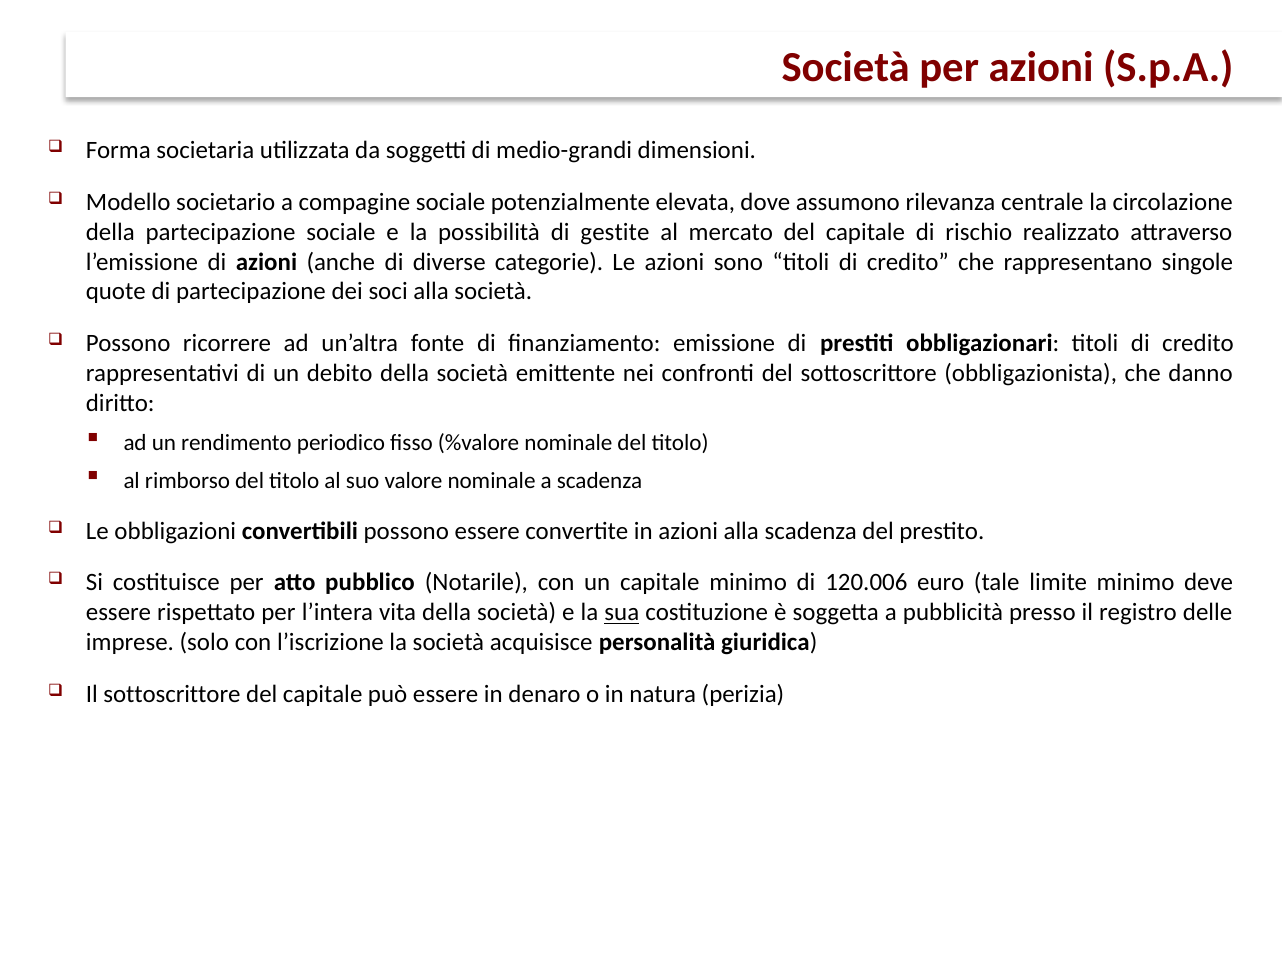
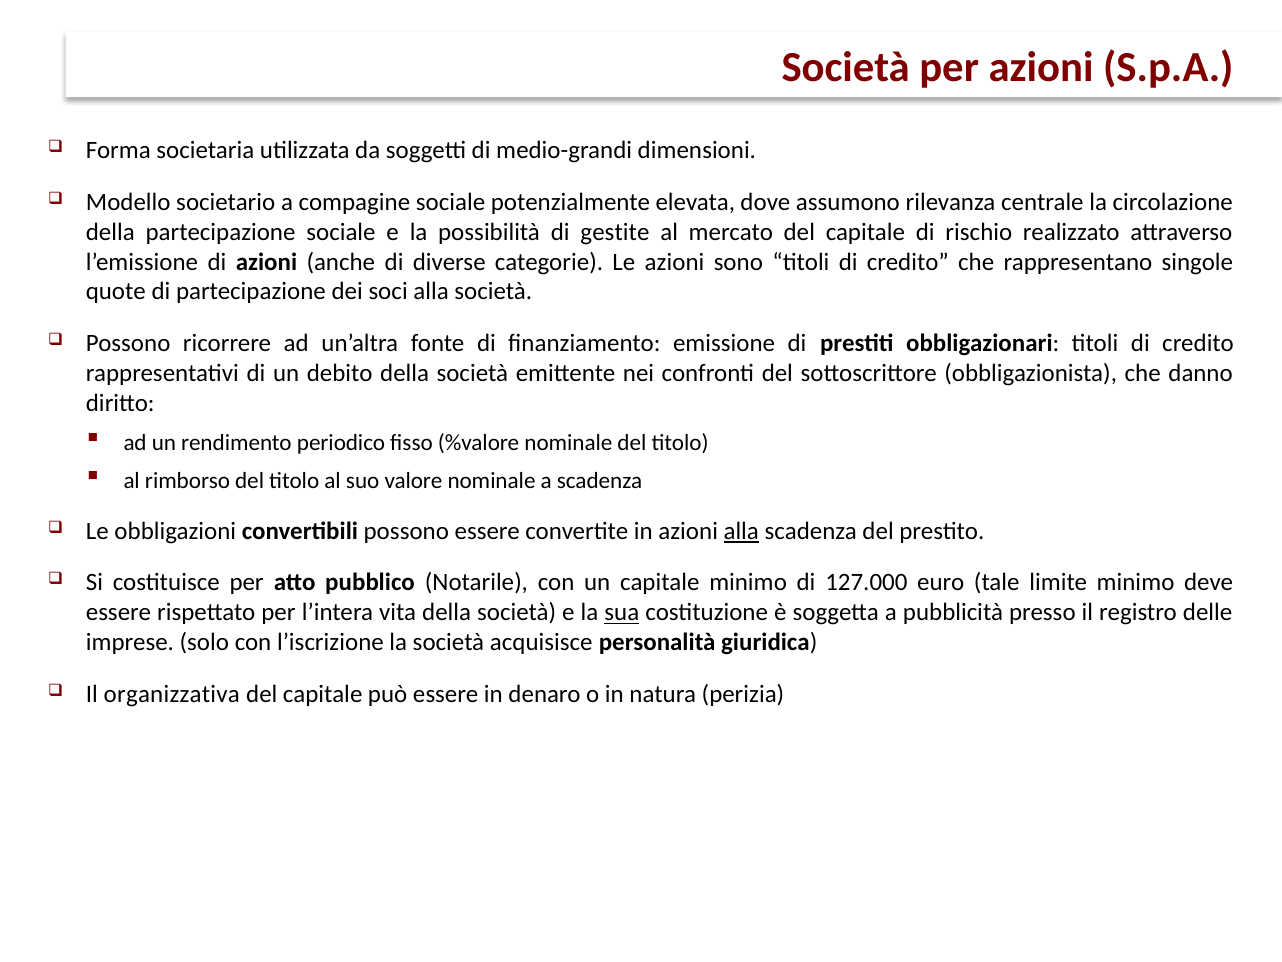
alla at (741, 531) underline: none -> present
120.006: 120.006 -> 127.000
Il sottoscrittore: sottoscrittore -> organizzativa
